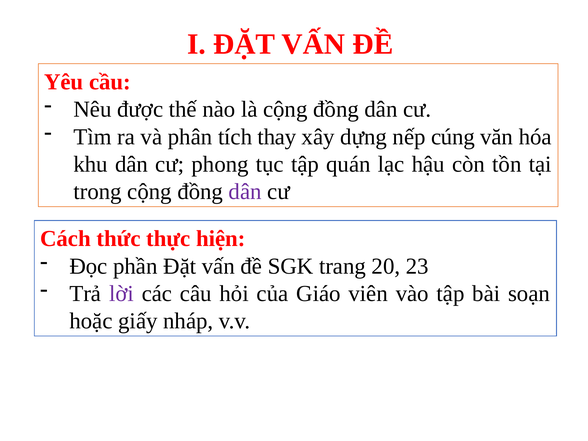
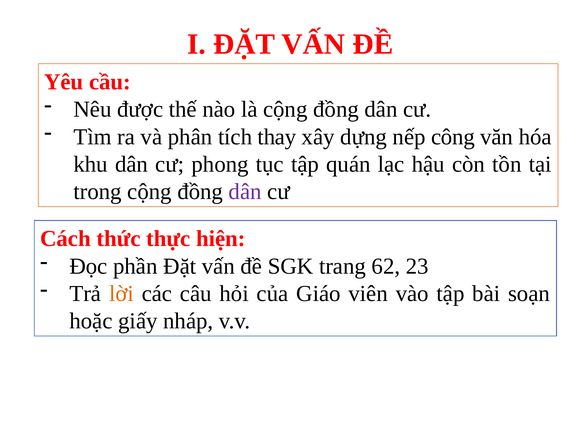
cúng: cúng -> công
20: 20 -> 62
lời colour: purple -> orange
